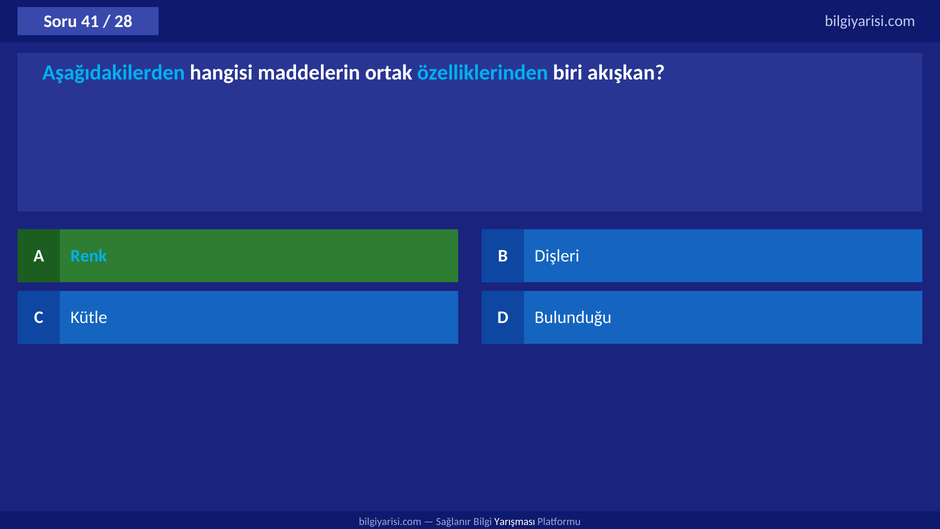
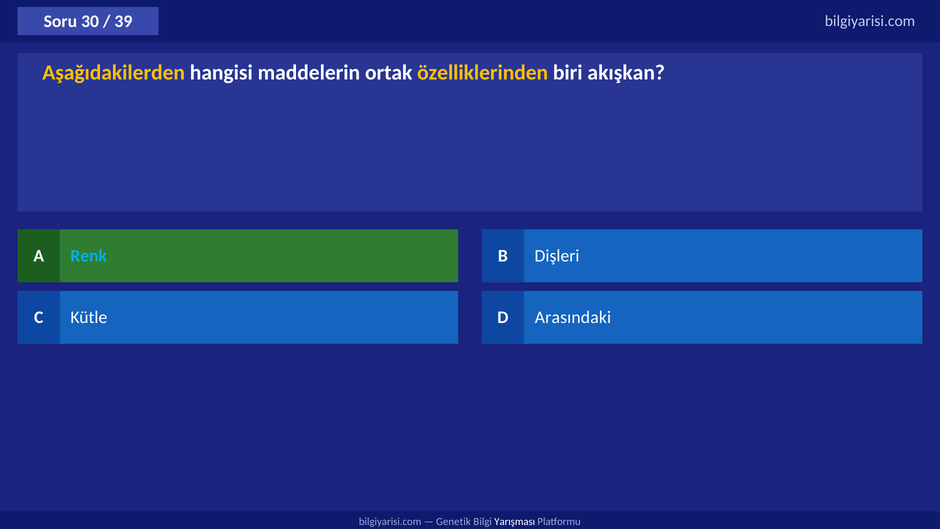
41: 41 -> 30
28: 28 -> 39
Aşağıdakilerden colour: light blue -> yellow
özelliklerinden colour: light blue -> yellow
Bulunduğu: Bulunduğu -> Arasındaki
Sağlanır: Sağlanır -> Genetik
